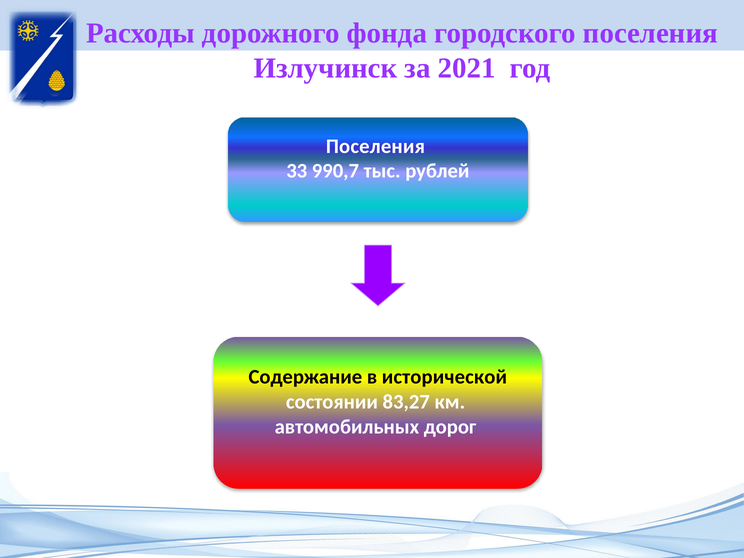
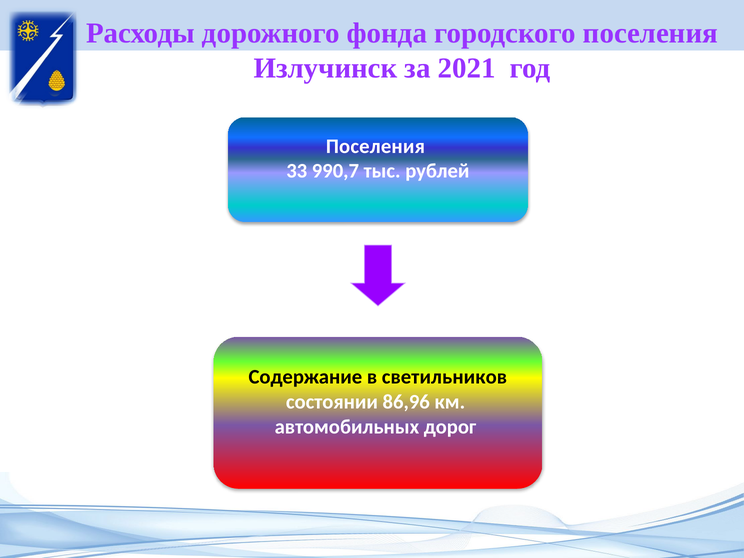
исторической: исторической -> светильников
83,27: 83,27 -> 86,96
